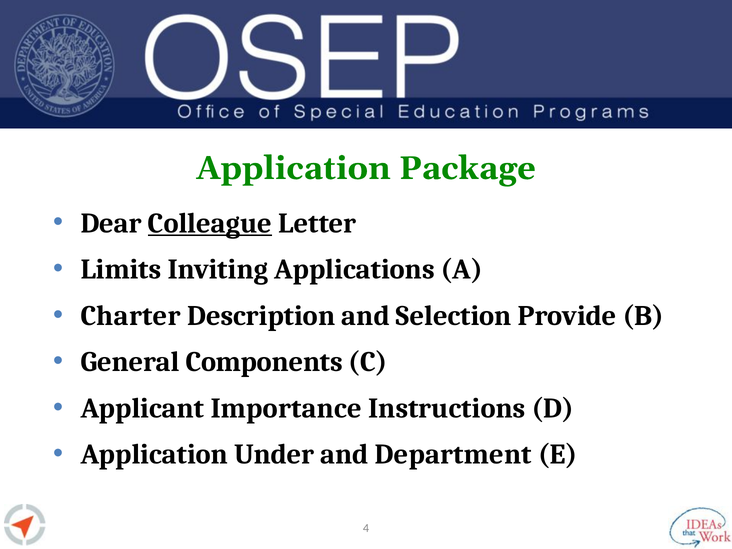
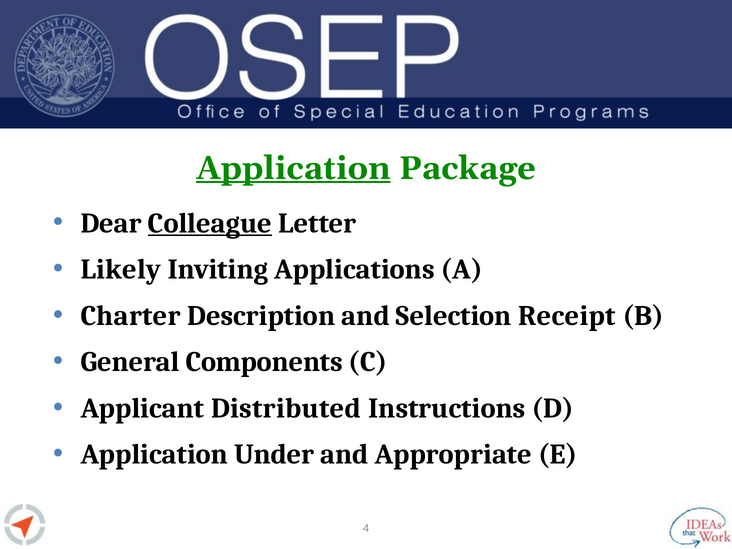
Application at (293, 168) underline: none -> present
Limits: Limits -> Likely
Provide: Provide -> Receipt
Importance: Importance -> Distributed
Department: Department -> Appropriate
